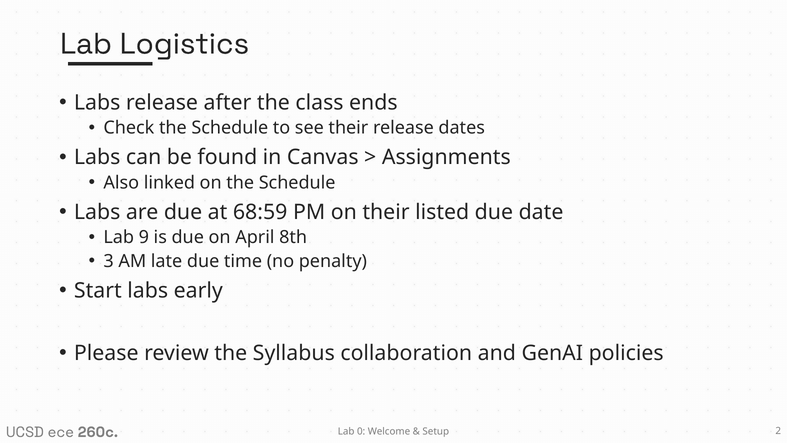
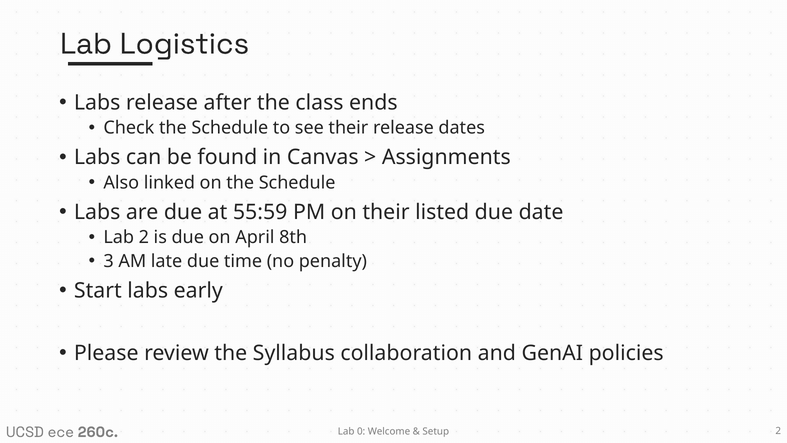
68:59: 68:59 -> 55:59
Lab 9: 9 -> 2
